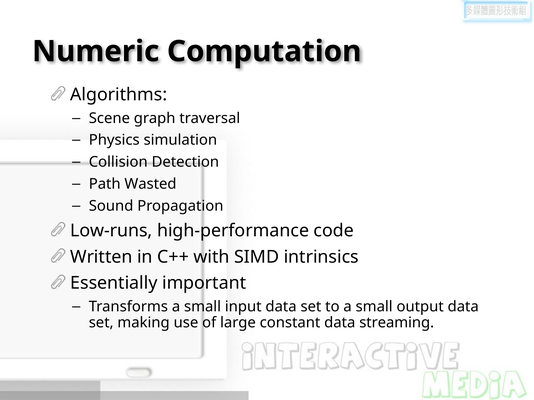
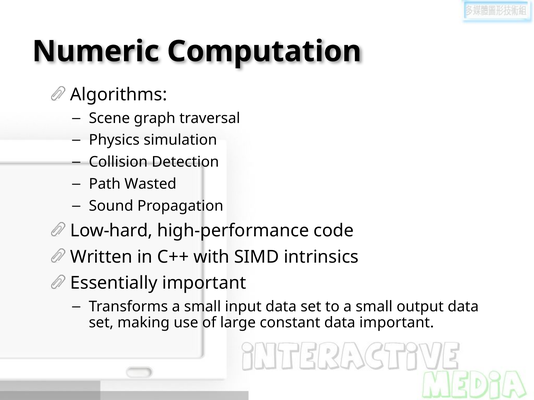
Low-runs: Low-runs -> Low-hard
data streaming: streaming -> important
